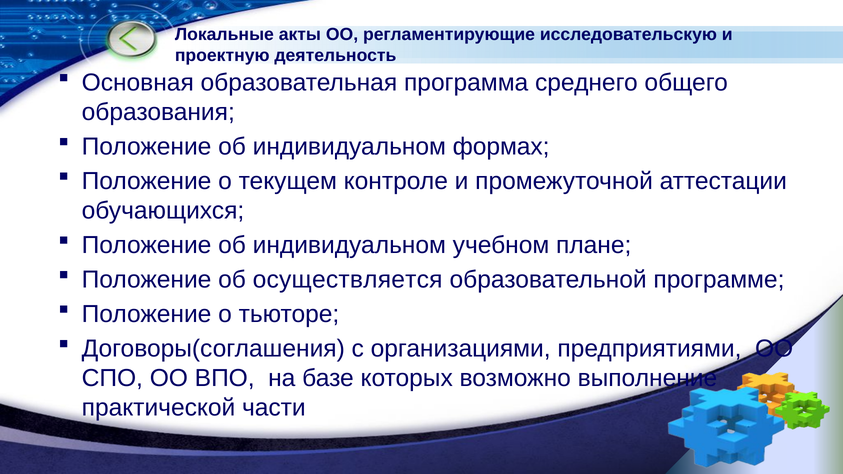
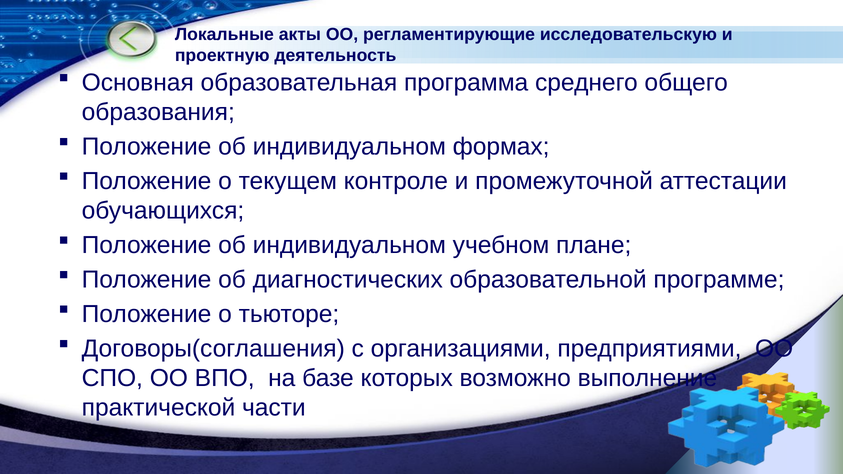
осуществляется: осуществляется -> диагностических
